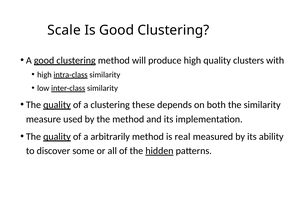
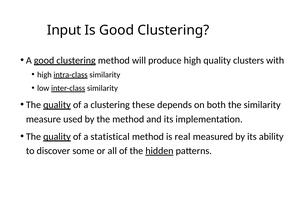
Scale: Scale -> Input
arbitrarily: arbitrarily -> statistical
